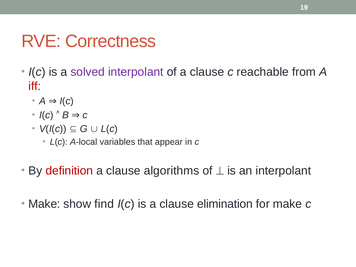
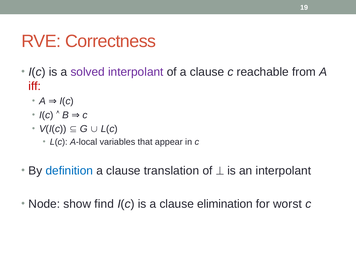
definition colour: red -> blue
algorithms: algorithms -> translation
Make at (44, 204): Make -> Node
for make: make -> worst
